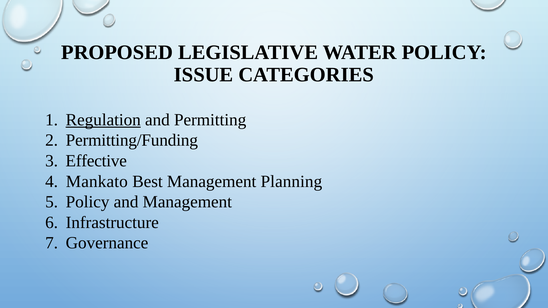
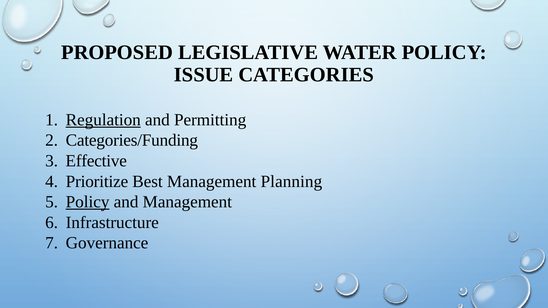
Permitting/Funding: Permitting/Funding -> Categories/Funding
Mankato: Mankato -> Prioritize
Policy at (88, 202) underline: none -> present
